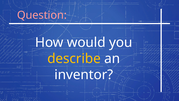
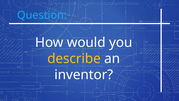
Question colour: pink -> light blue
